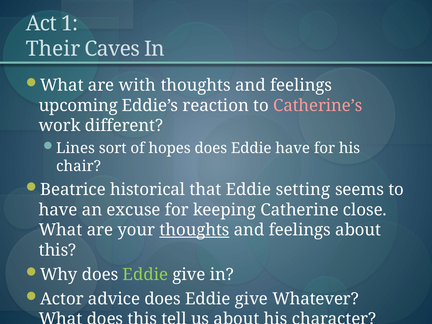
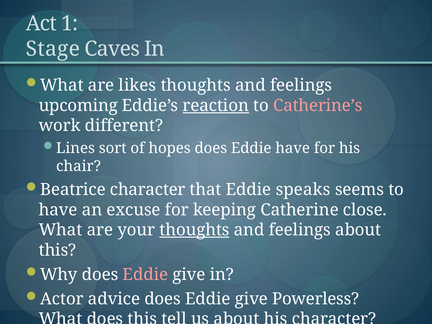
Their: Their -> Stage
with: with -> likes
reaction underline: none -> present
Beatrice historical: historical -> character
setting: setting -> speaks
Eddie at (145, 275) colour: light green -> pink
Whatever: Whatever -> Powerless
